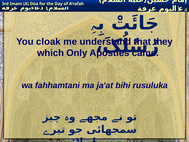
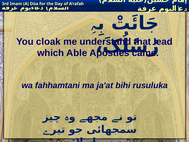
they: they -> lead
Only: Only -> Able
